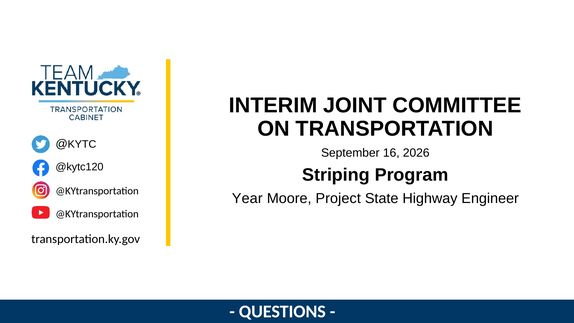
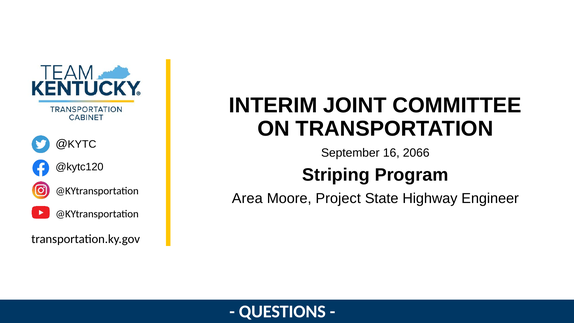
2026: 2026 -> 2066
Year: Year -> Area
